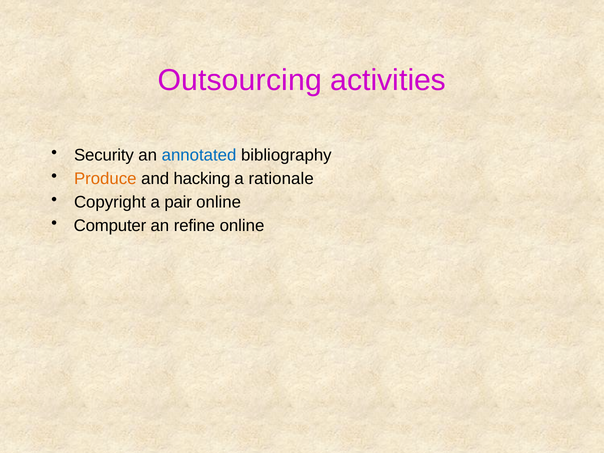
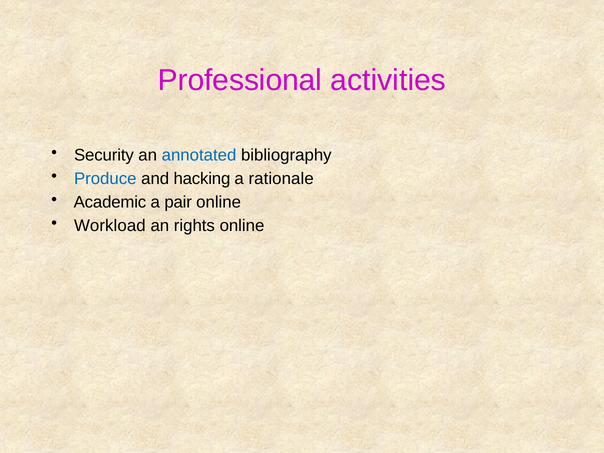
Outsourcing: Outsourcing -> Professional
Produce colour: orange -> blue
Copyright: Copyright -> Academic
Computer: Computer -> Workload
refine: refine -> rights
